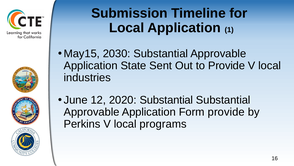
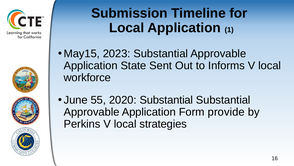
2030: 2030 -> 2023
to Provide: Provide -> Informs
industries: industries -> workforce
12: 12 -> 55
programs: programs -> strategies
